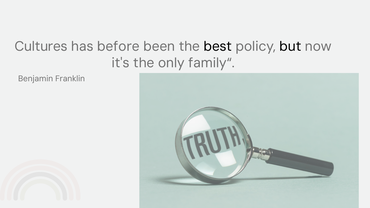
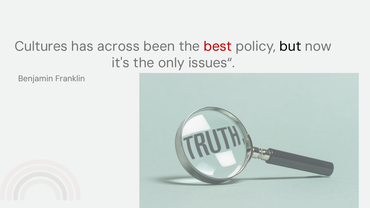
before: before -> across
best colour: black -> red
family“: family“ -> issues“
